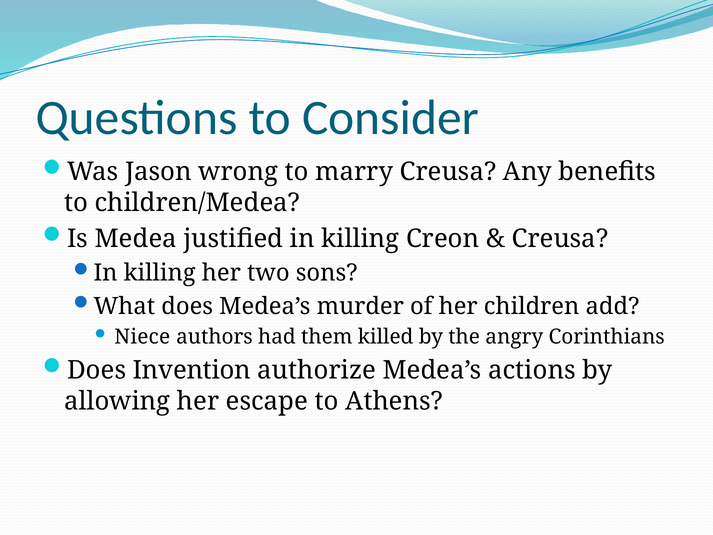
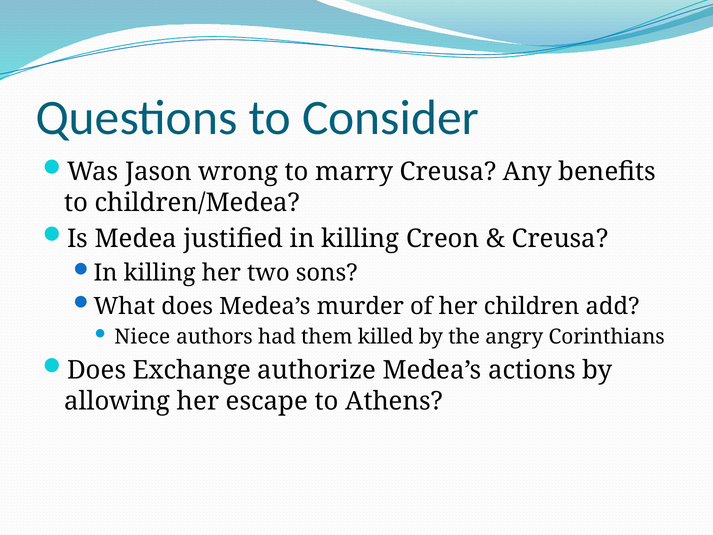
Invention: Invention -> Exchange
